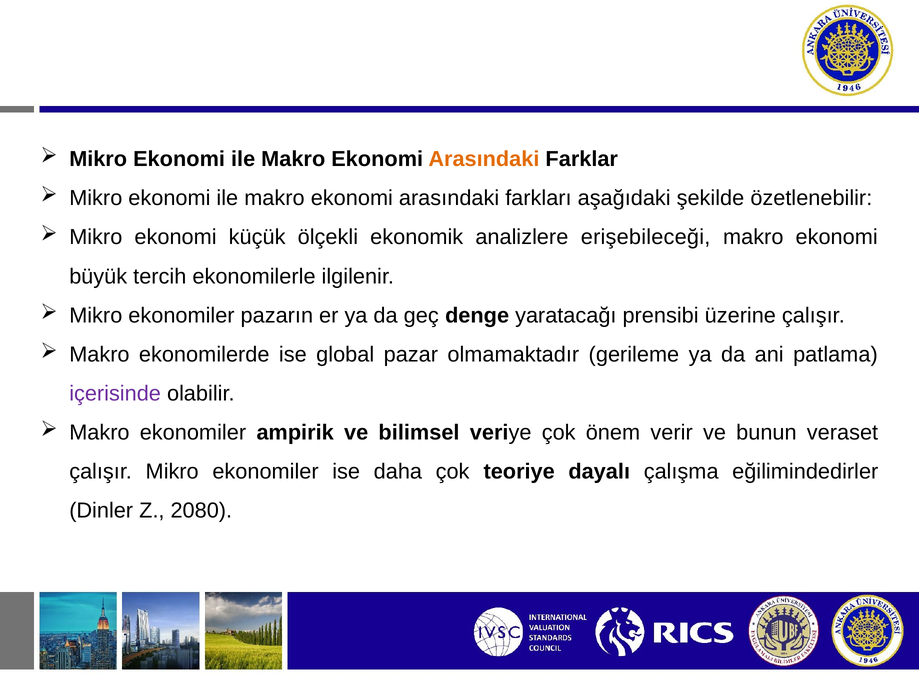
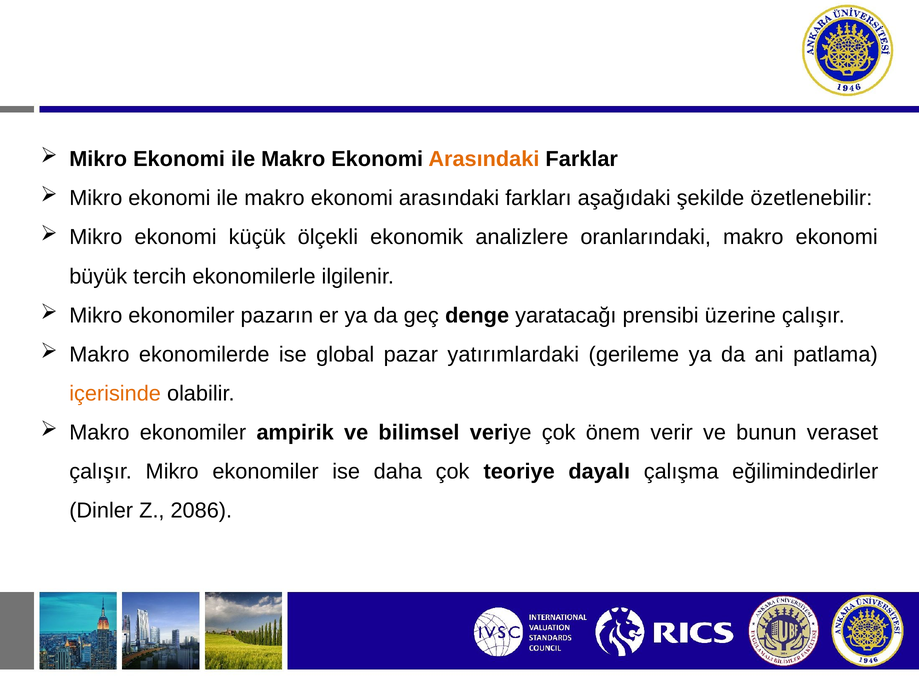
erişebileceği: erişebileceği -> oranlarındaki
olmamaktadır: olmamaktadır -> yatırımlardaki
içerisinde colour: purple -> orange
2080: 2080 -> 2086
